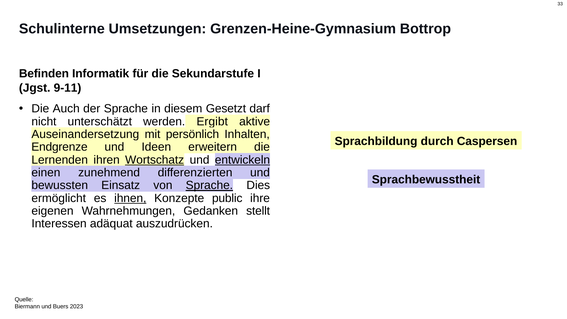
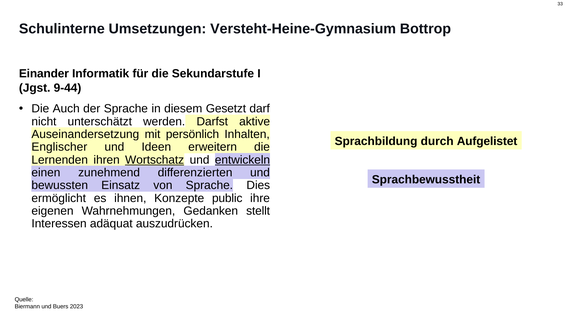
Grenzen-Heine-Gymnasium: Grenzen-Heine-Gymnasium -> Versteht-Heine-Gymnasium
Befinden: Befinden -> Einander
9-11: 9-11 -> 9-44
Ergibt: Ergibt -> Darfst
Caspersen: Caspersen -> Aufgelistet
Endgrenze: Endgrenze -> Englischer
Sprache at (209, 185) underline: present -> none
ihnen underline: present -> none
